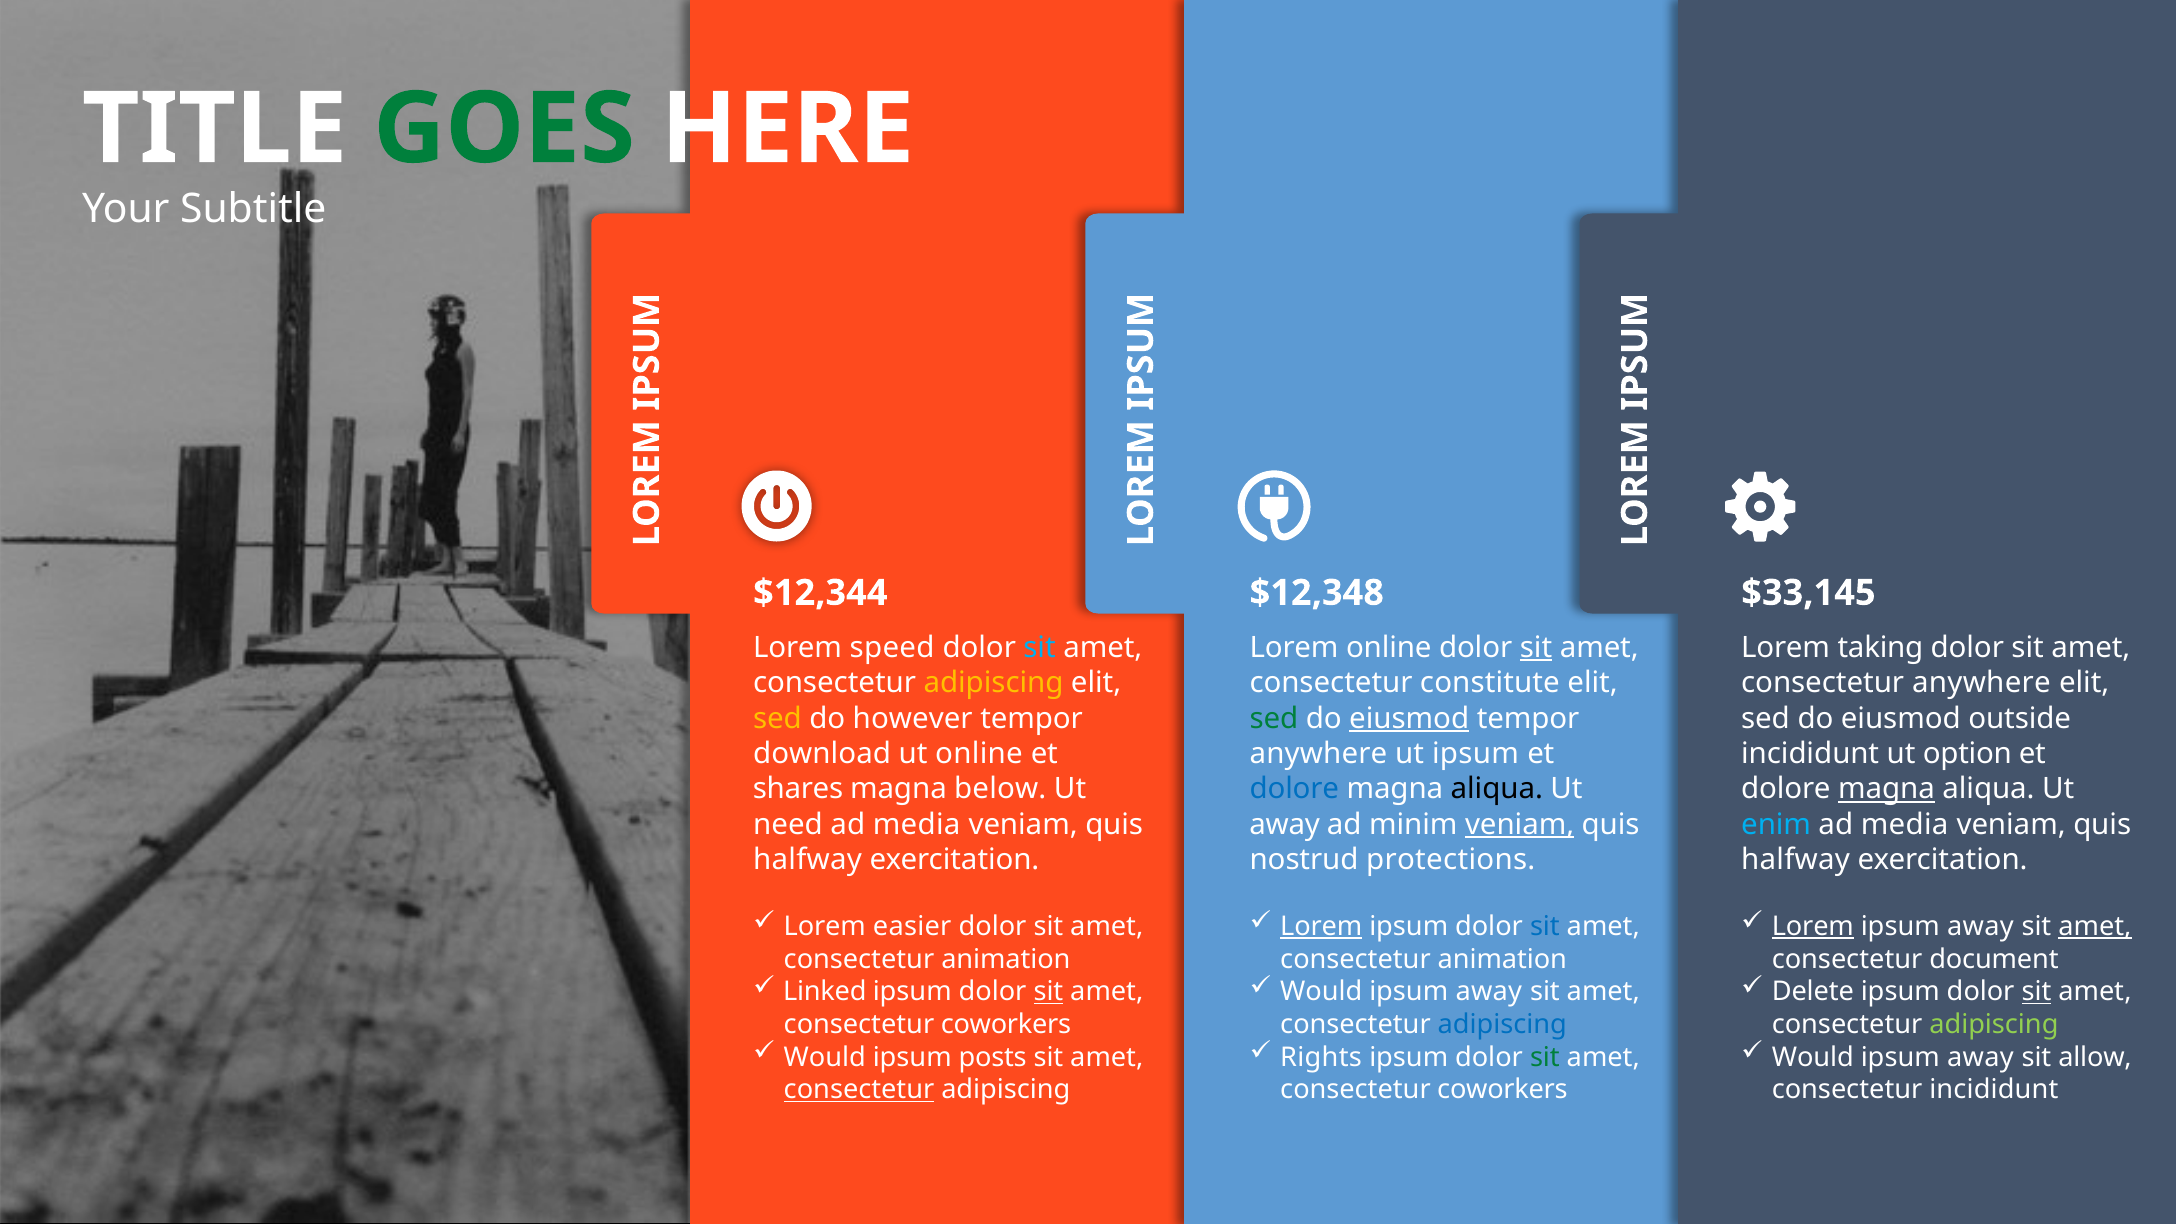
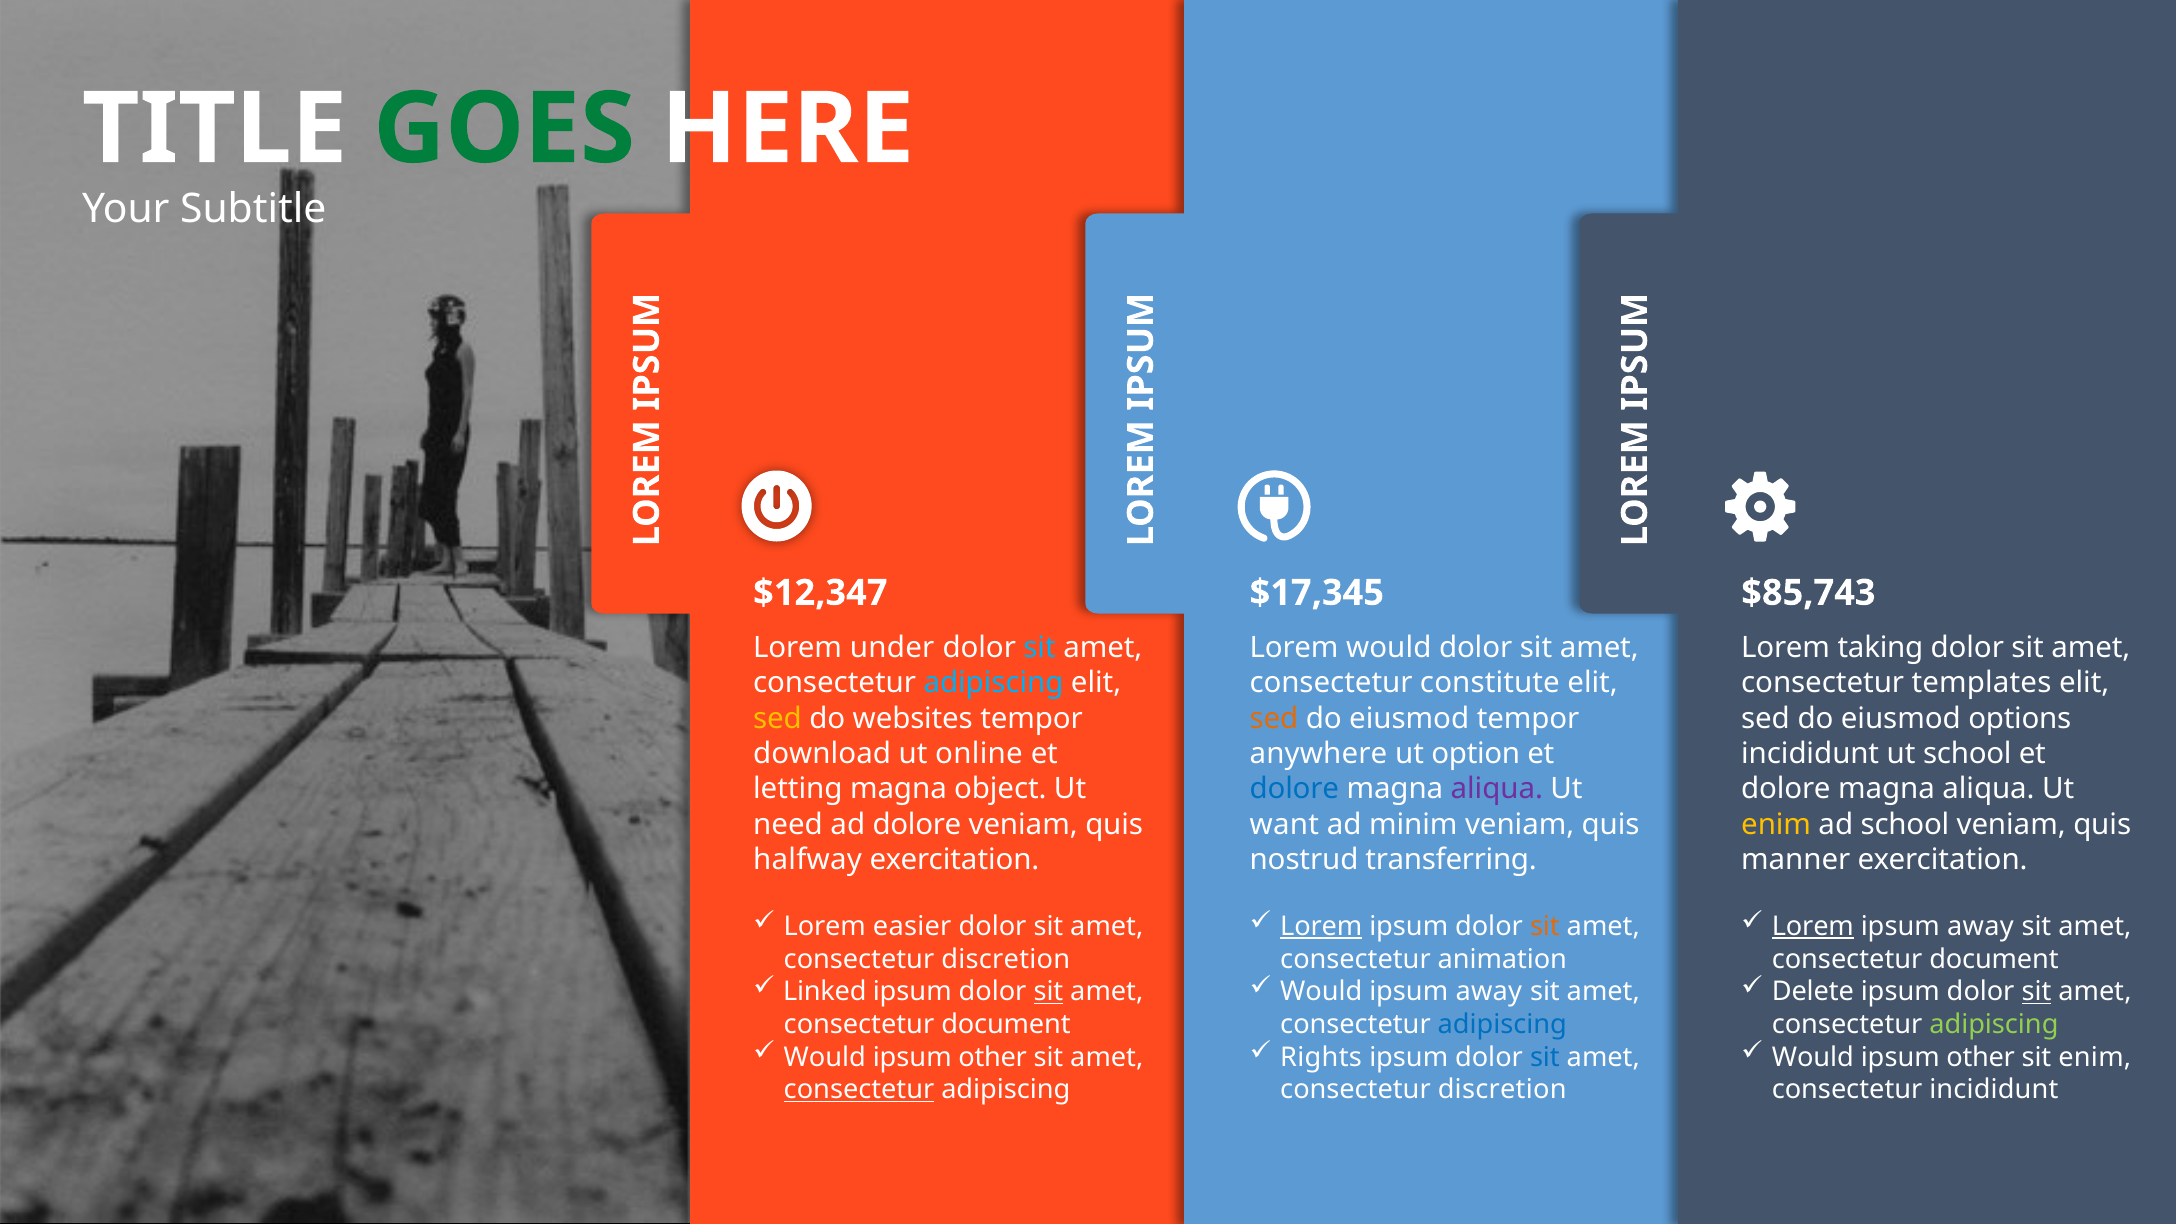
$12,344: $12,344 -> $12,347
$12,348: $12,348 -> $17,345
$33,145: $33,145 -> $85,743
speed: speed -> under
Lorem online: online -> would
sit at (1536, 648) underline: present -> none
adipiscing at (994, 683) colour: yellow -> light blue
consectetur anywhere: anywhere -> templates
however: however -> websites
sed at (1274, 718) colour: green -> orange
eiusmod at (1409, 718) underline: present -> none
outside: outside -> options
ut ipsum: ipsum -> option
ut option: option -> school
shares: shares -> letting
below: below -> object
aliqua at (1497, 789) colour: black -> purple
magna at (1887, 789) underline: present -> none
media at (917, 825): media -> dolore
away at (1285, 825): away -> want
veniam at (1520, 825) underline: present -> none
enim at (1776, 825) colour: light blue -> yellow
media at (1905, 825): media -> school
protections: protections -> transferring
halfway at (1796, 860): halfway -> manner
sit at (1545, 927) colour: blue -> orange
amet at (2095, 927) underline: present -> none
animation at (1006, 959): animation -> discretion
coworkers at (1006, 1024): coworkers -> document
posts at (993, 1057): posts -> other
sit at (1545, 1057) colour: green -> blue
away at (1980, 1057): away -> other
sit allow: allow -> enim
coworkers at (1502, 1090): coworkers -> discretion
